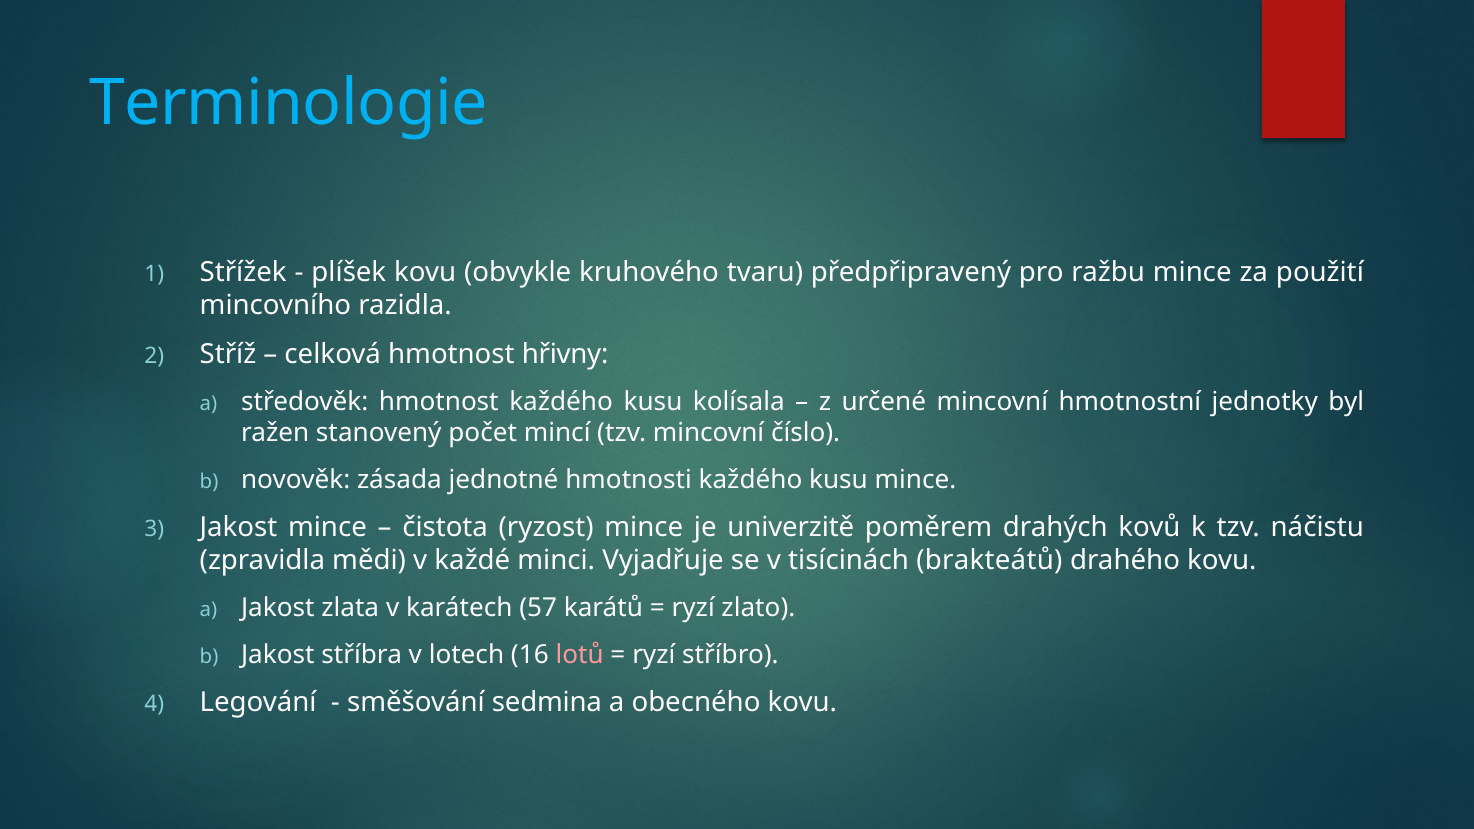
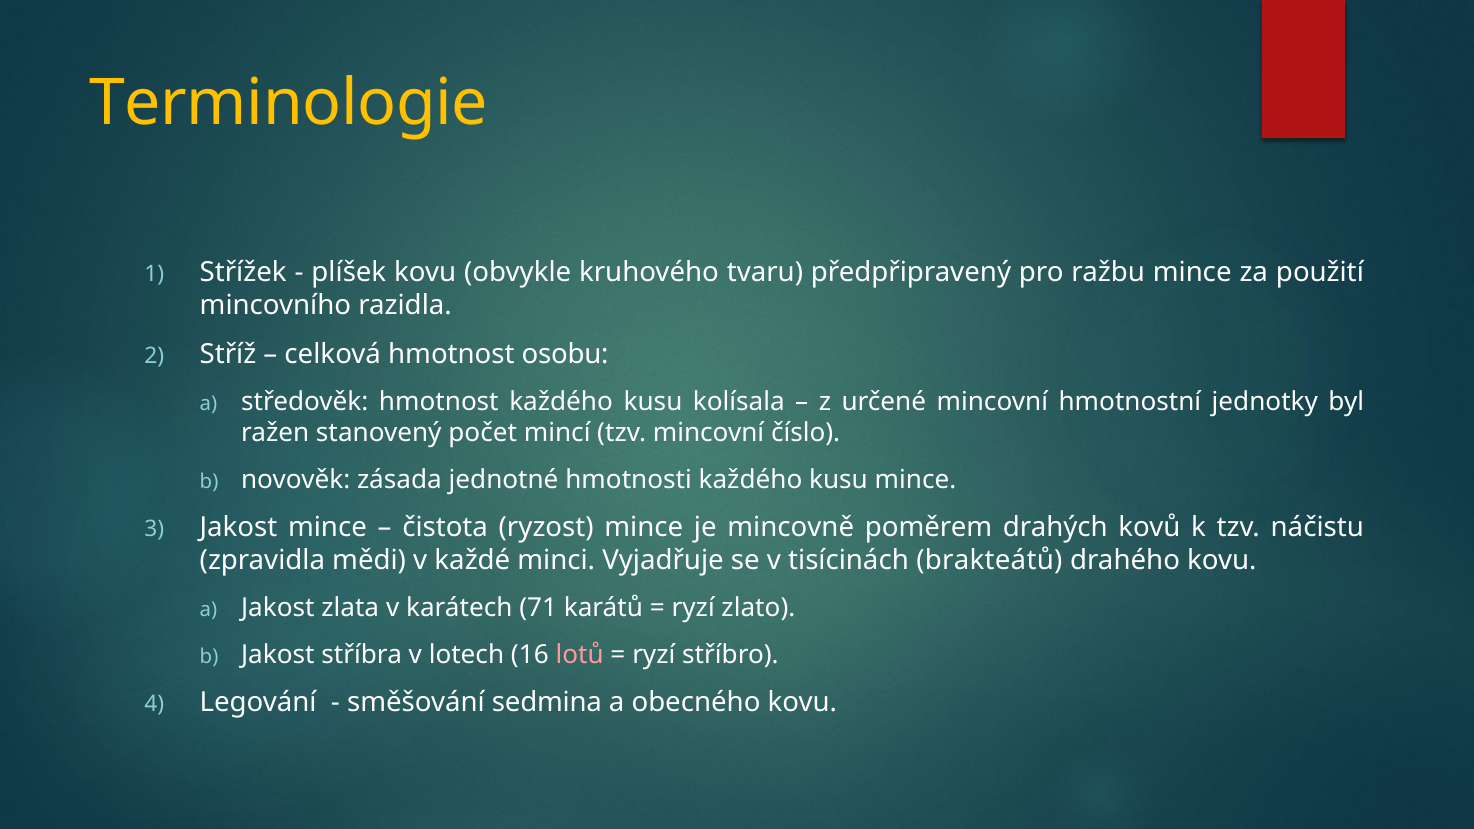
Terminologie colour: light blue -> yellow
hřivny: hřivny -> osobu
univerzitě: univerzitě -> mincovně
57: 57 -> 71
